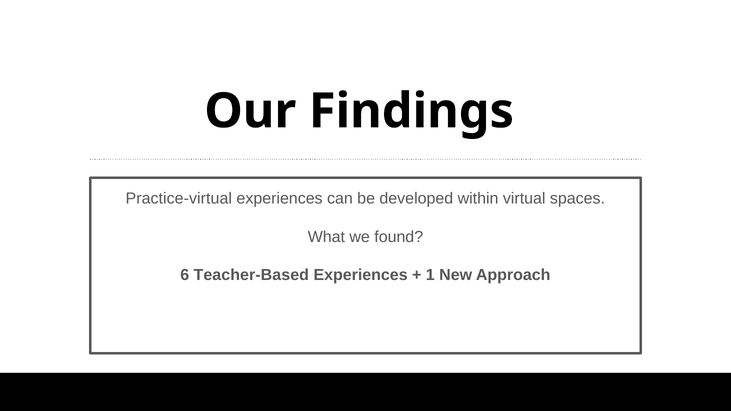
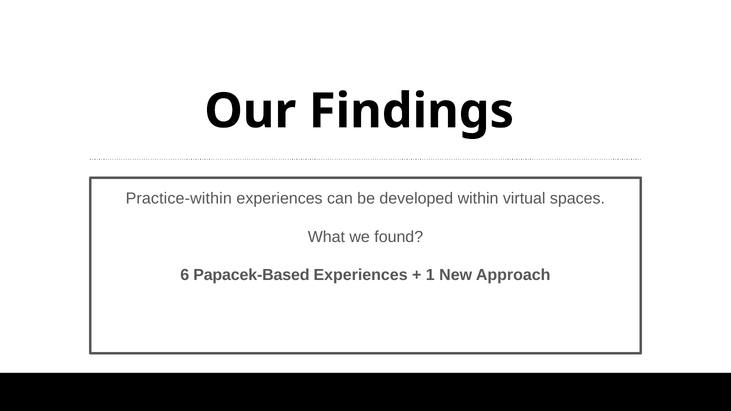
Practice-virtual: Practice-virtual -> Practice-within
Teacher-Based: Teacher-Based -> Papacek-Based
